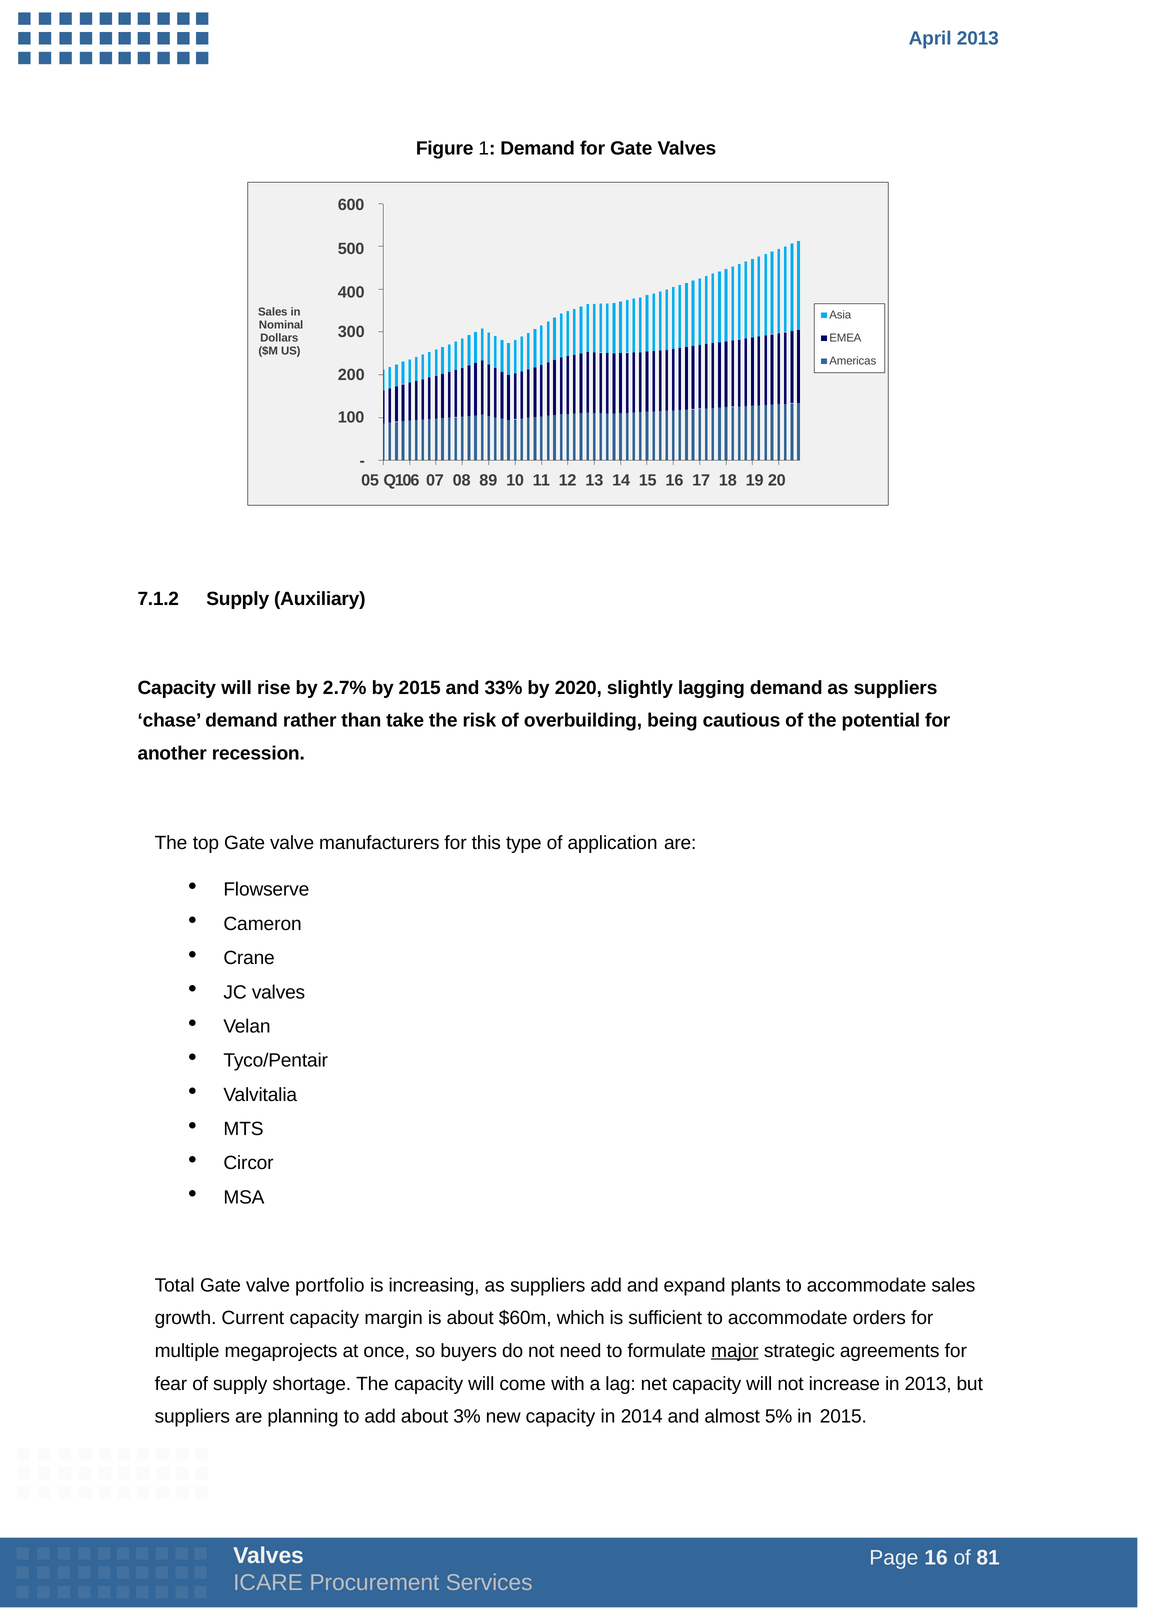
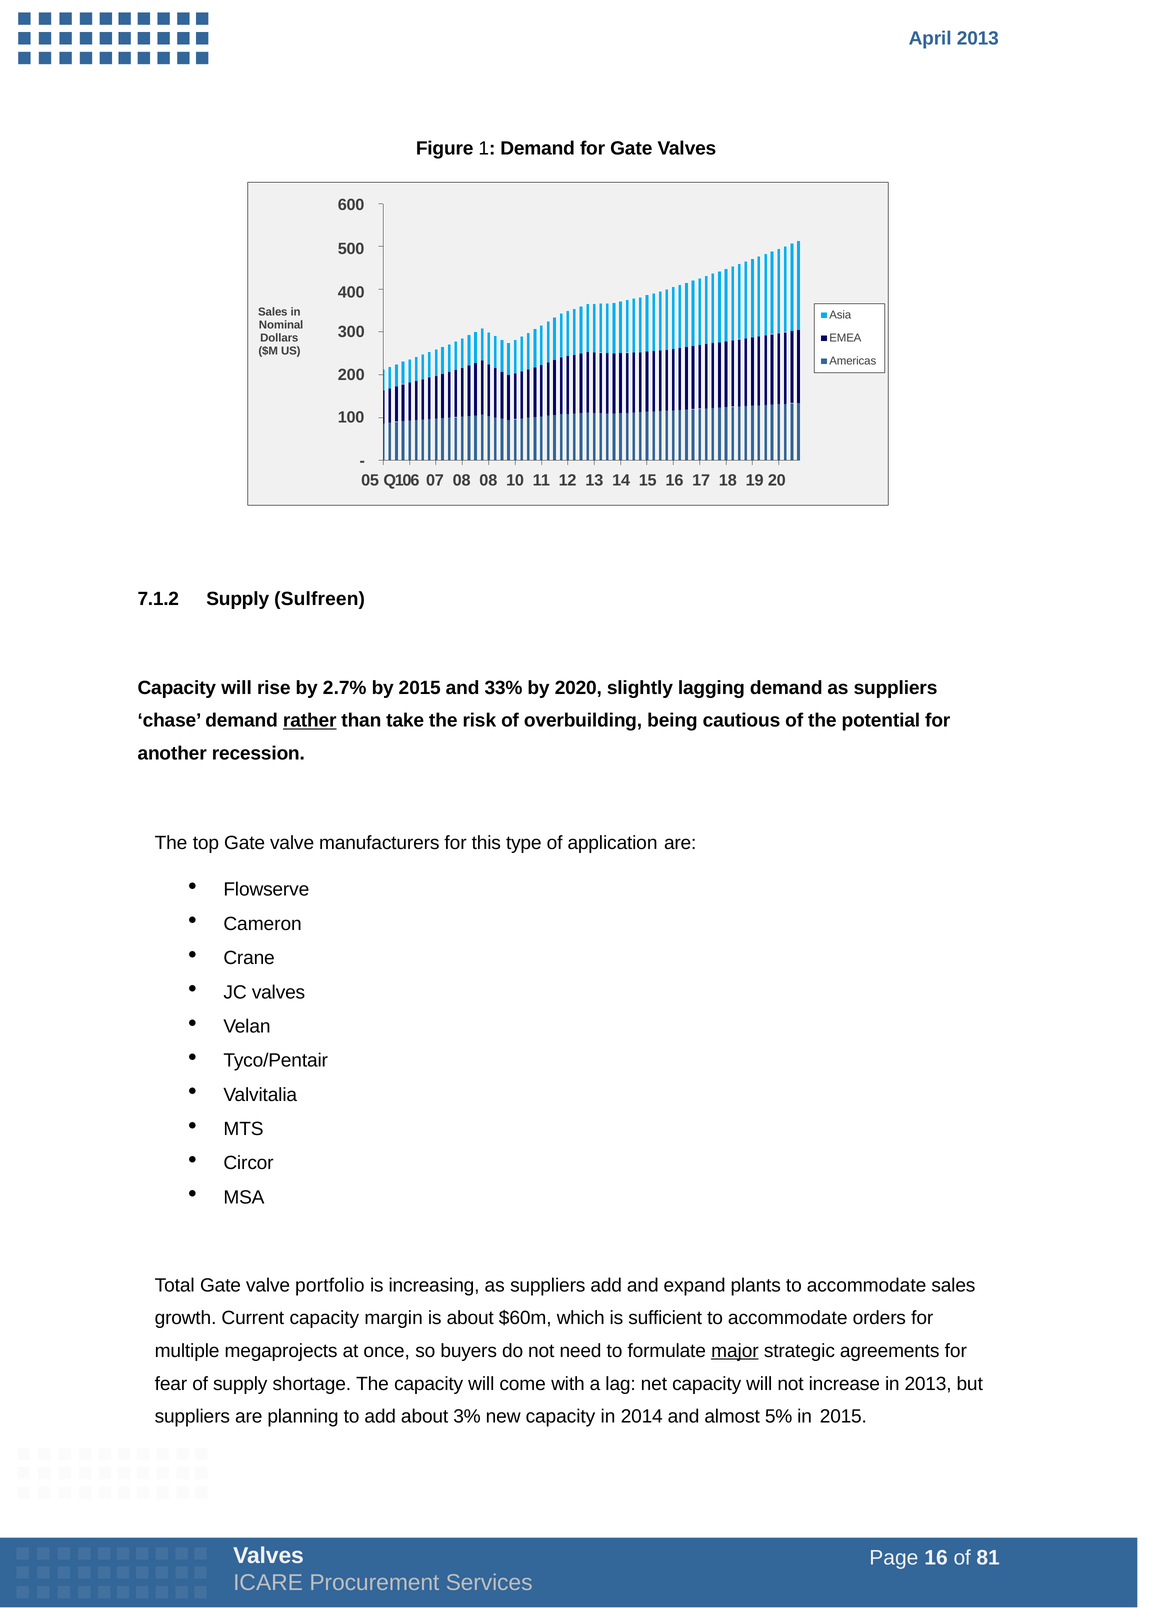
08 89: 89 -> 08
Auxiliary: Auxiliary -> Sulfreen
rather underline: none -> present
